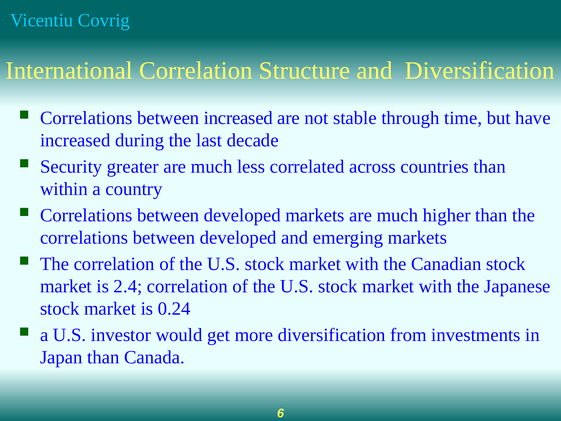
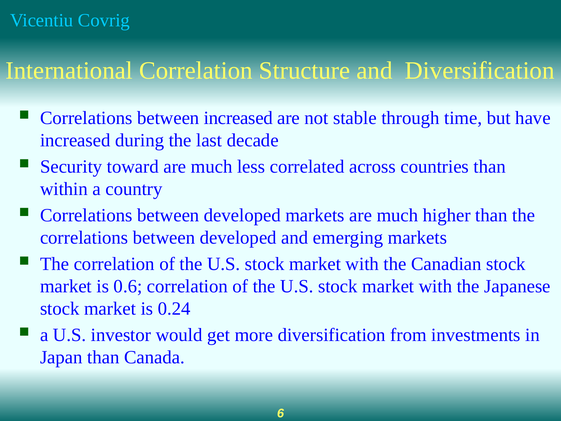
greater: greater -> toward
2.4: 2.4 -> 0.6
